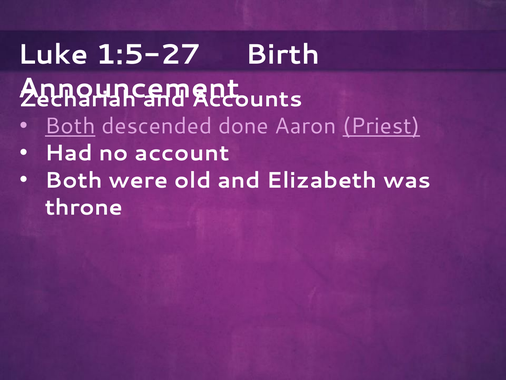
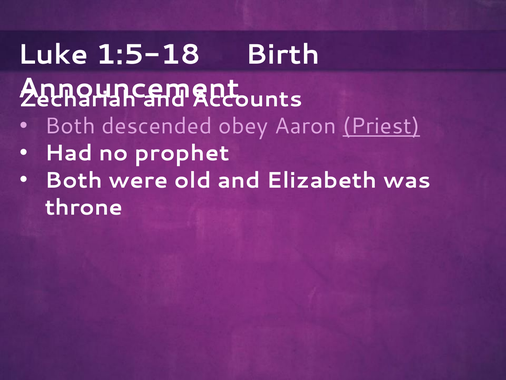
1:5-27: 1:5-27 -> 1:5-18
Both at (70, 126) underline: present -> none
done: done -> obey
account: account -> prophet
